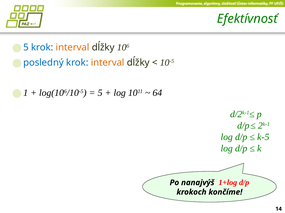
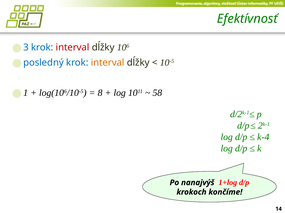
5 at (26, 48): 5 -> 3
interval at (73, 48) colour: orange -> red
5 at (100, 93): 5 -> 8
64: 64 -> 58
k-5: k-5 -> k-4
